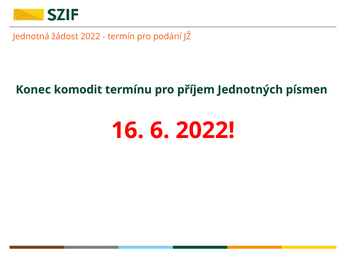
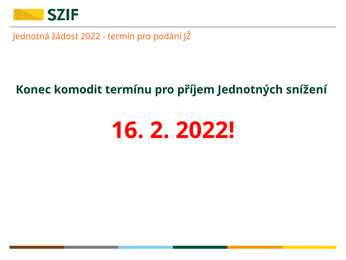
písmen: písmen -> snížení
6: 6 -> 2
